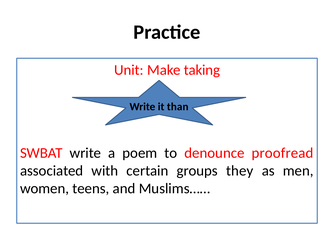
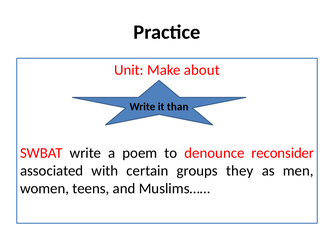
taking: taking -> about
proofread: proofread -> reconsider
